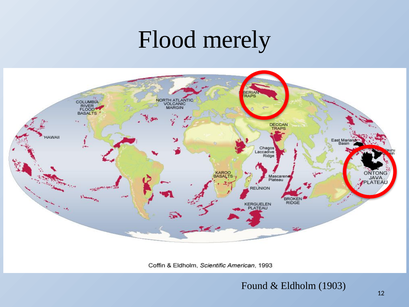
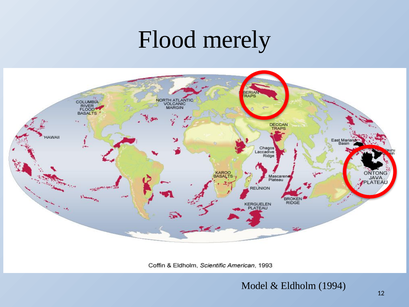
Found: Found -> Model
1903: 1903 -> 1994
